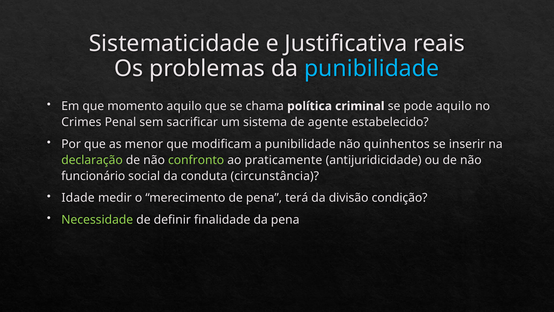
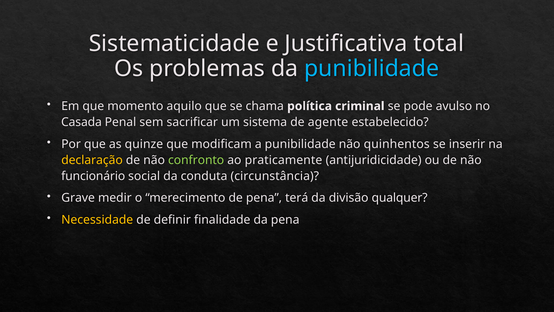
reais: reais -> total
pode aquilo: aquilo -> avulso
Crimes: Crimes -> Casada
menor: menor -> quinze
declaração colour: light green -> yellow
Idade: Idade -> Grave
condição: condição -> qualquer
Necessidade colour: light green -> yellow
